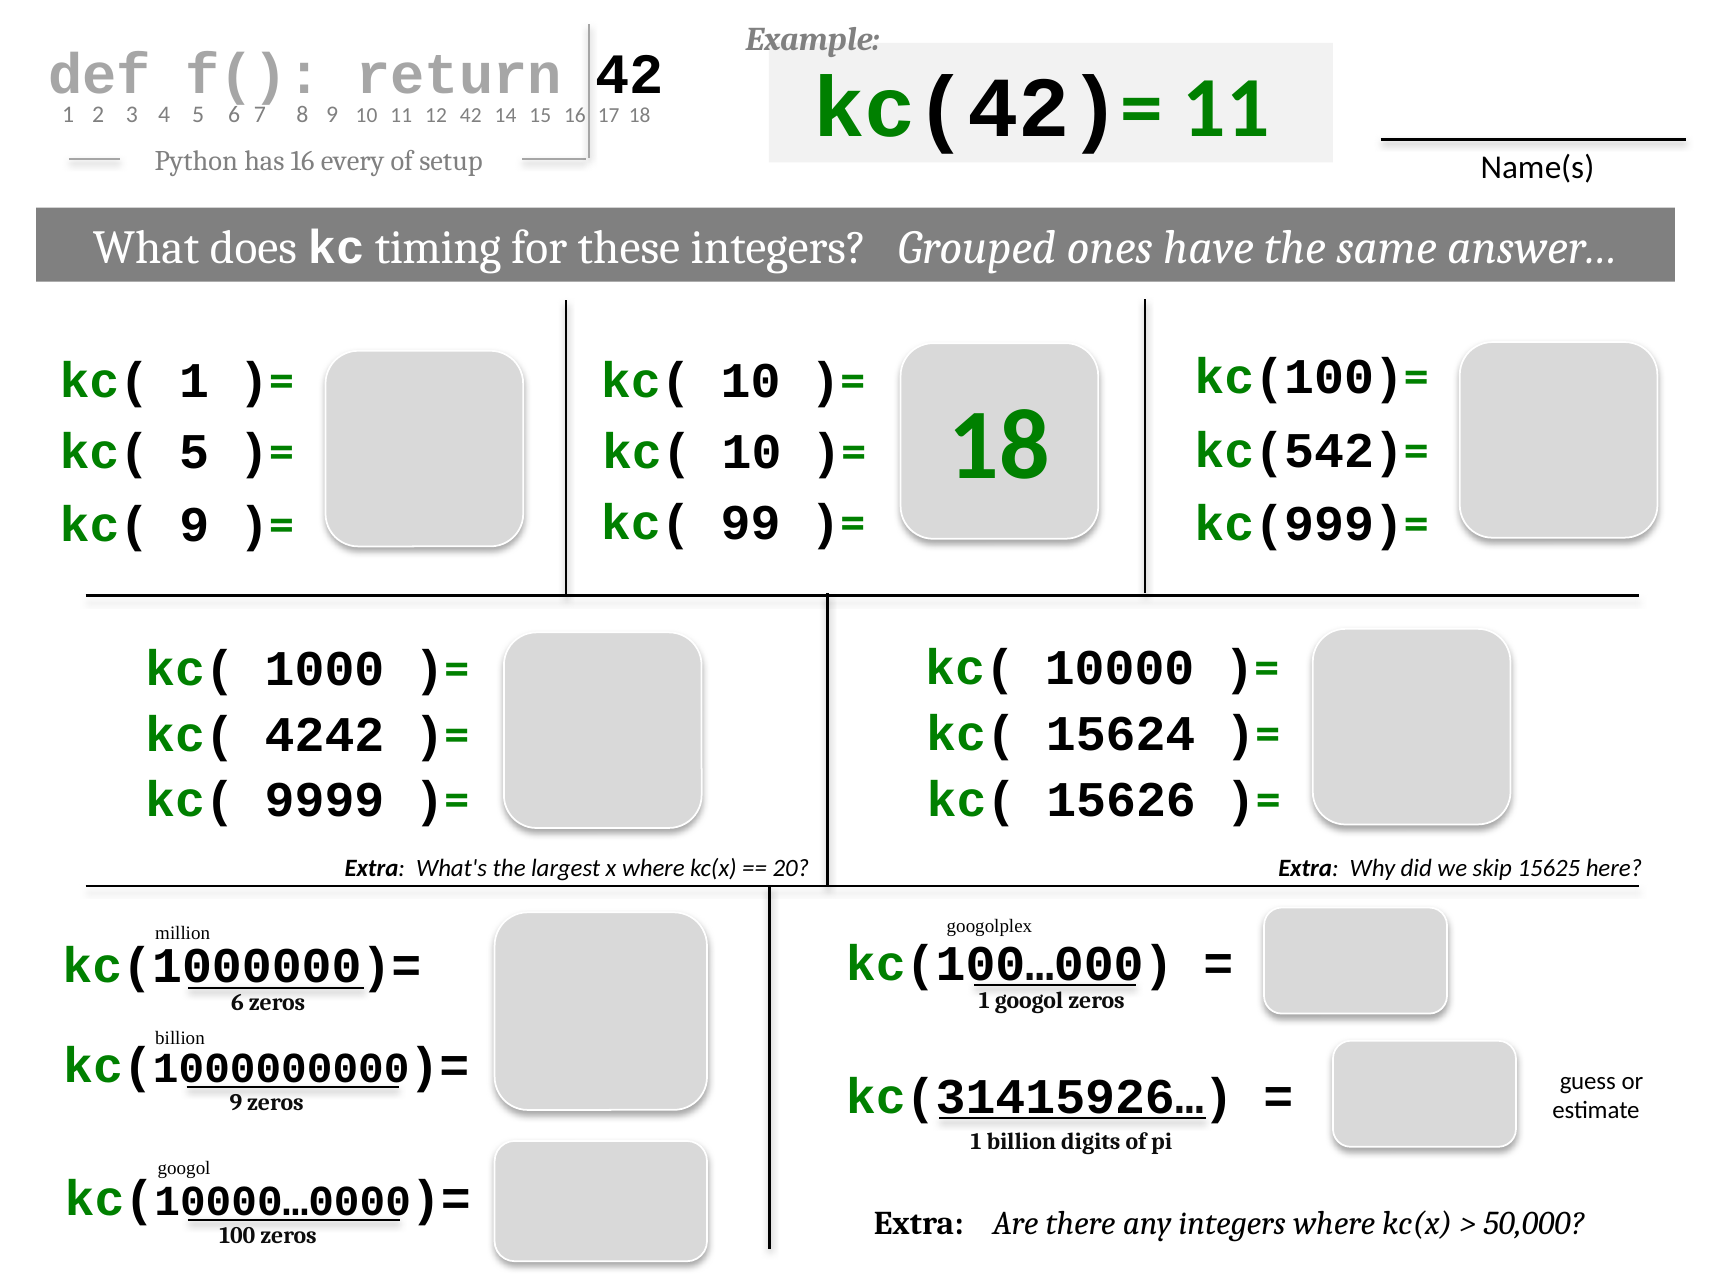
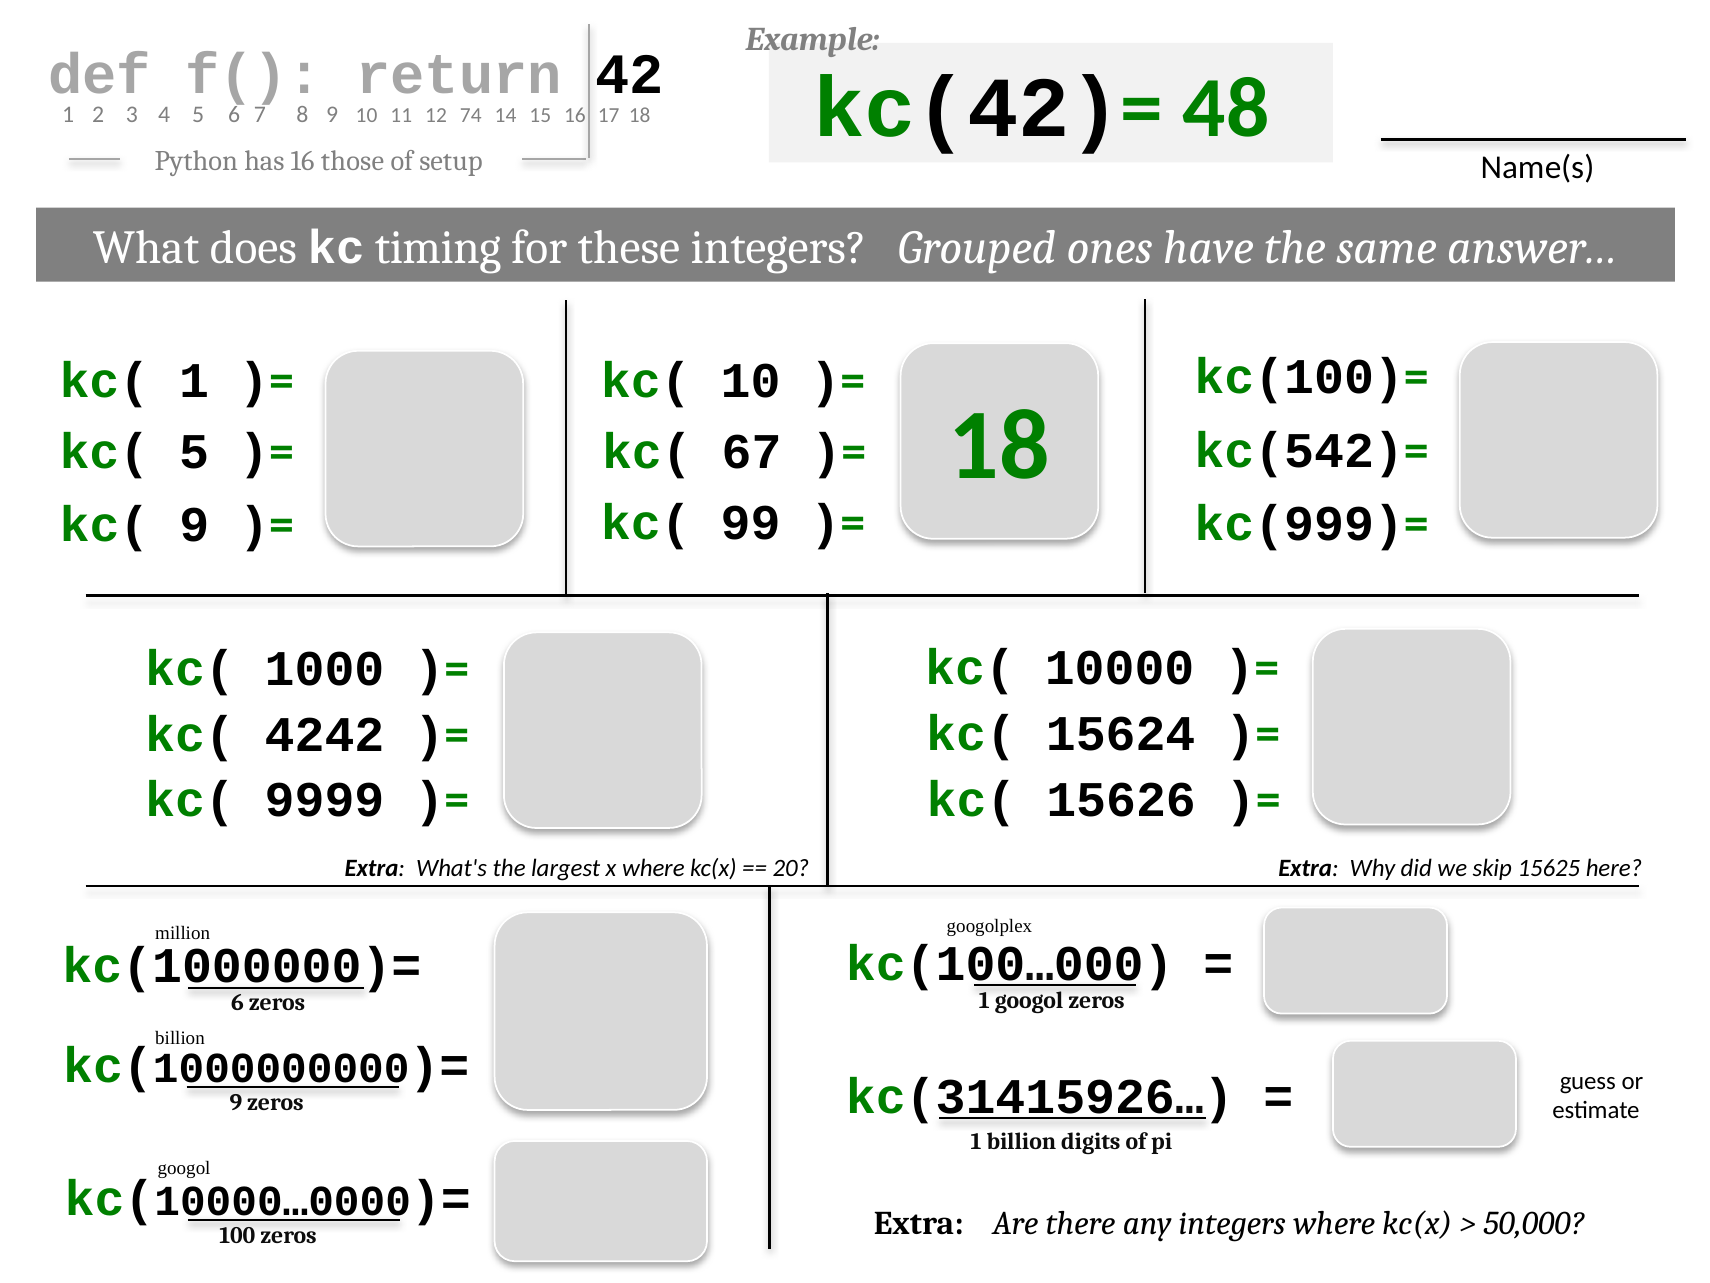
kc(42)= 11: 11 -> 48
11 42: 42 -> 74
every: every -> those
10 at (752, 452): 10 -> 67
